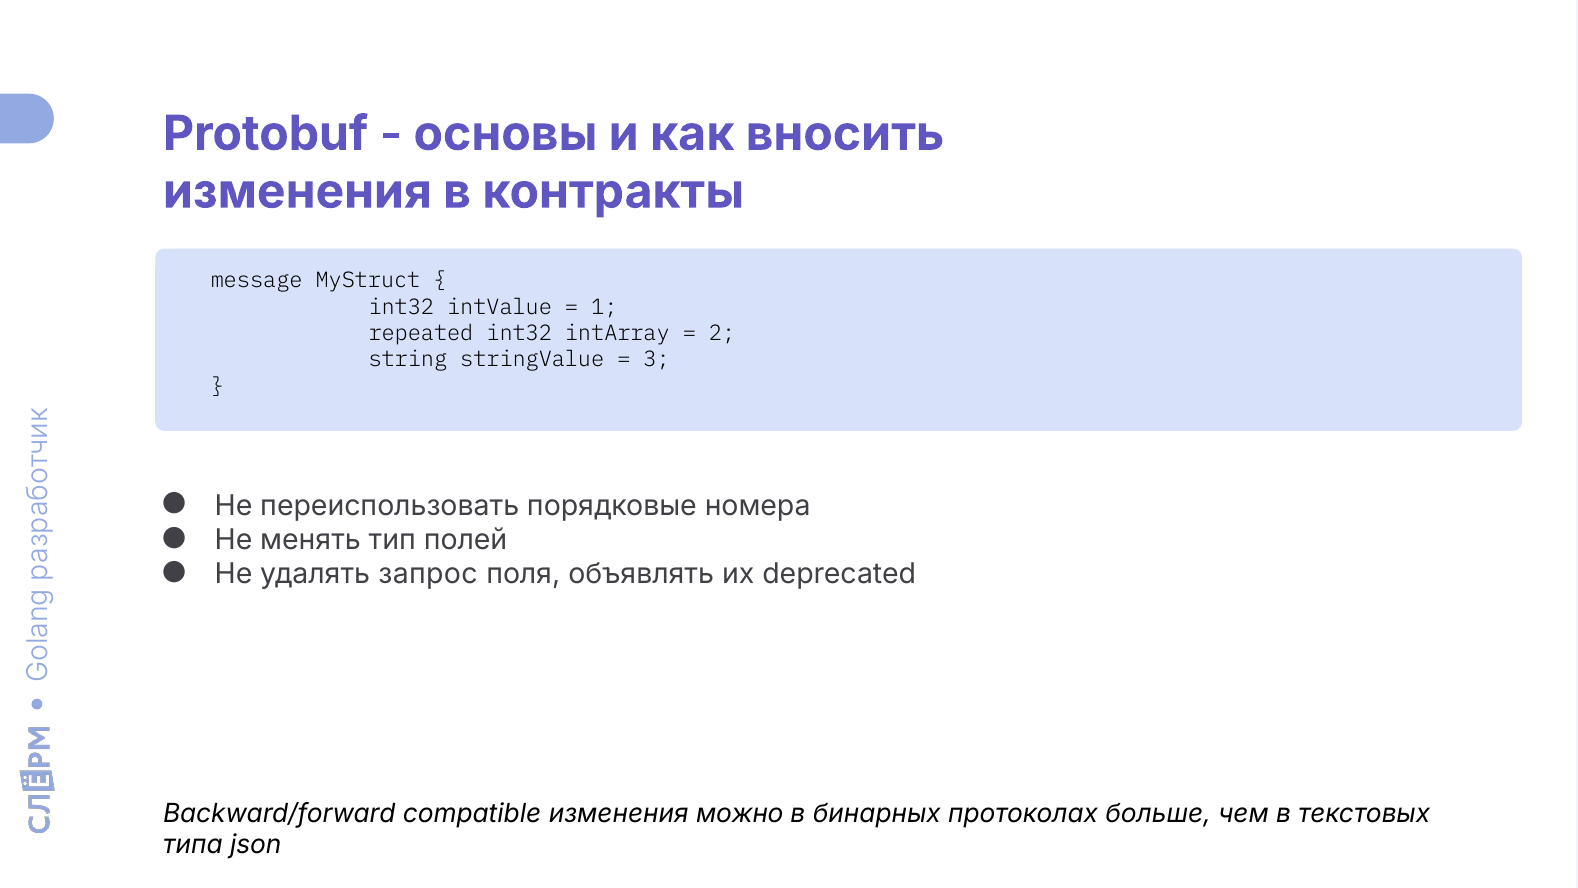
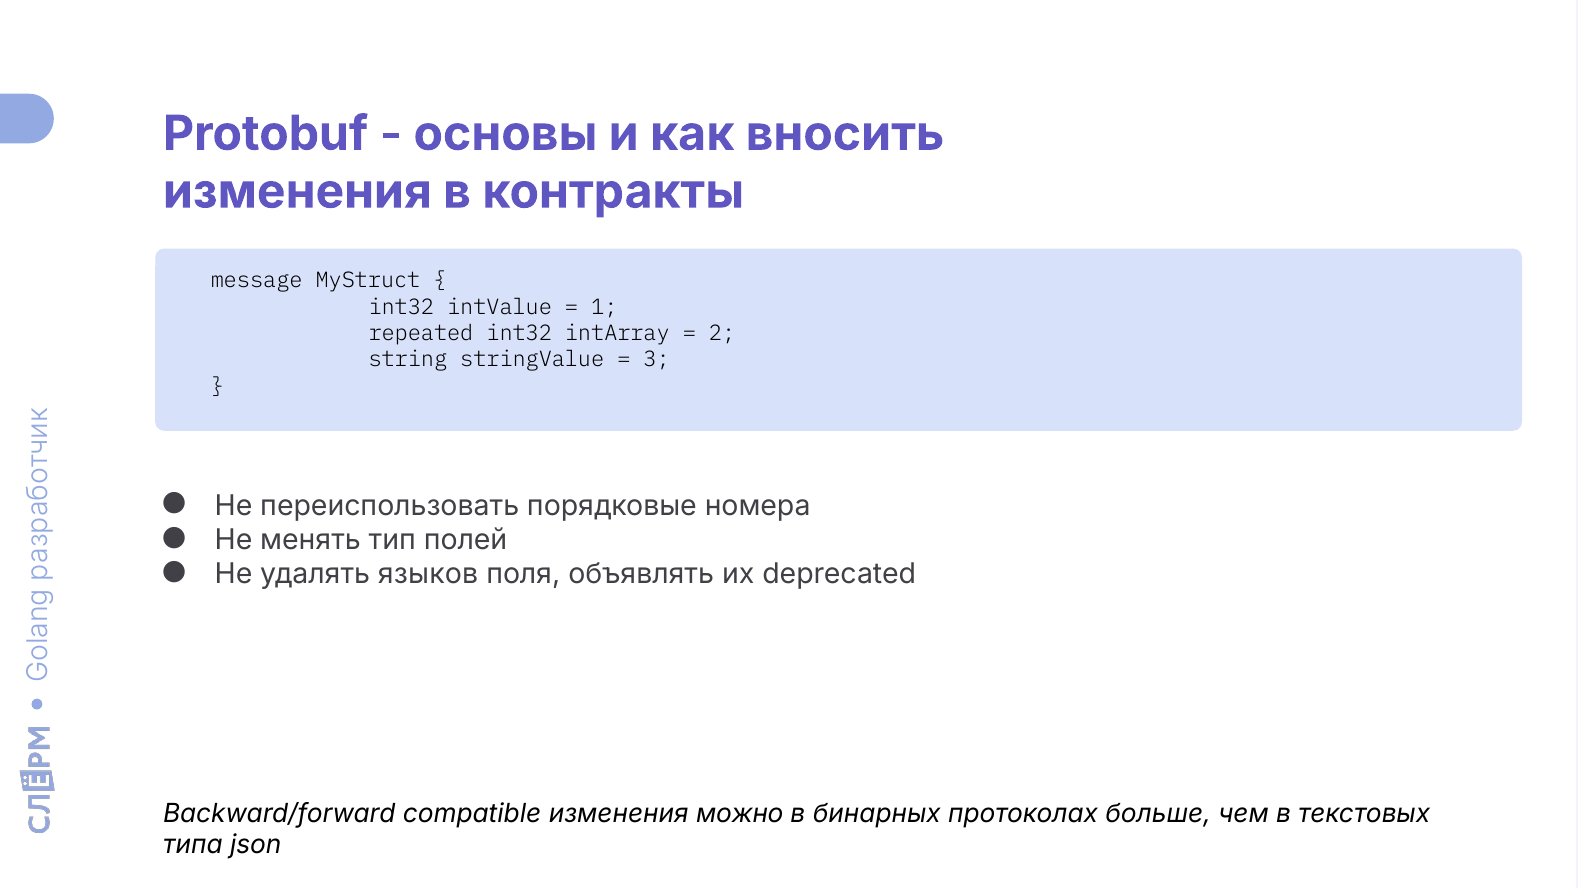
запрос: запрос -> языков
